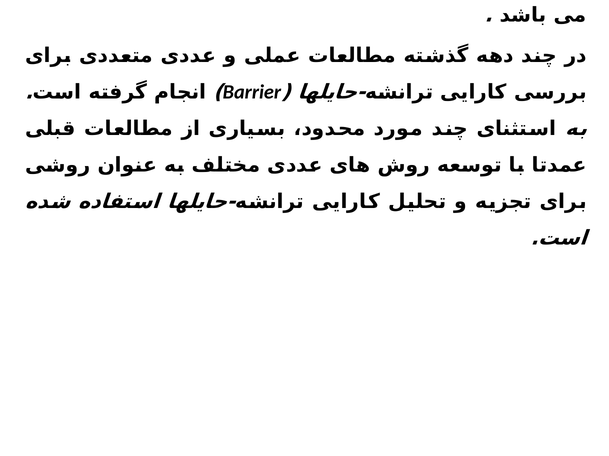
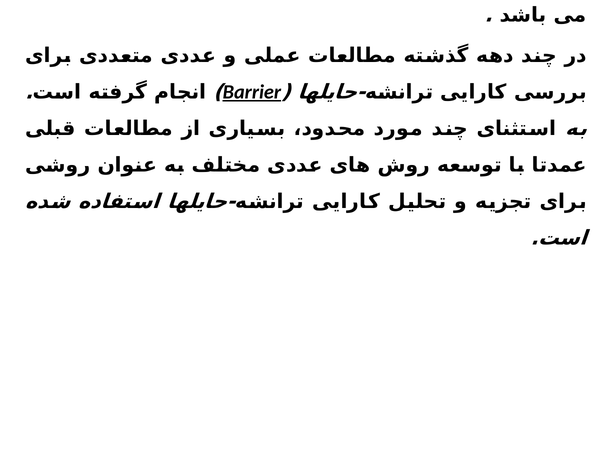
Barrier underline: none -> present
